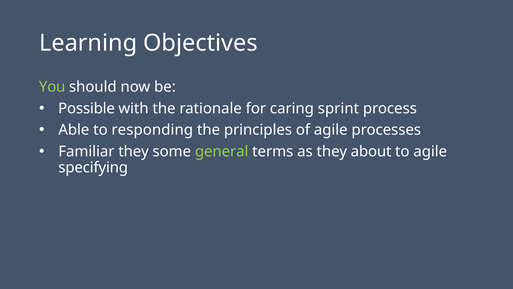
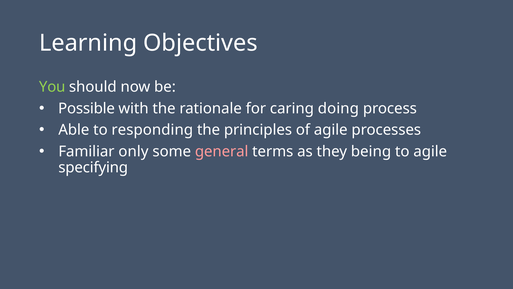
sprint: sprint -> doing
Familiar they: they -> only
general colour: light green -> pink
about: about -> being
